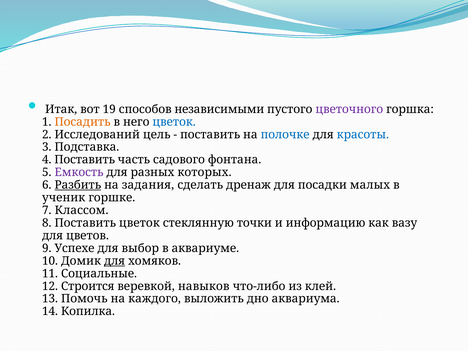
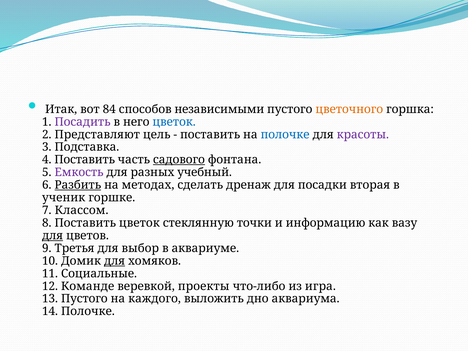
19: 19 -> 84
цветочного colour: purple -> orange
Посадить colour: orange -> purple
Исследований: Исследований -> Представляют
красоты colour: blue -> purple
садового underline: none -> present
которых: которых -> учебный
задания: задания -> методах
малых: малых -> вторая
для at (53, 236) underline: none -> present
Успехе: Успехе -> Третья
Строится: Строится -> Команде
навыков: навыков -> проекты
клей: клей -> игра
13 Помочь: Помочь -> Пустого
14 Копилка: Копилка -> Полочке
